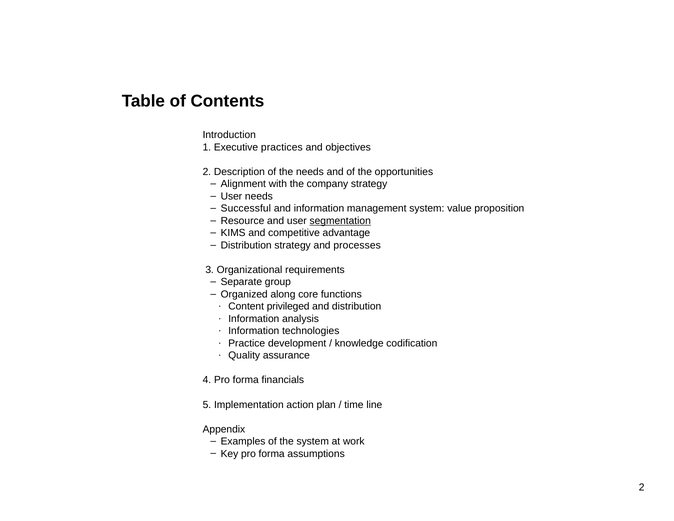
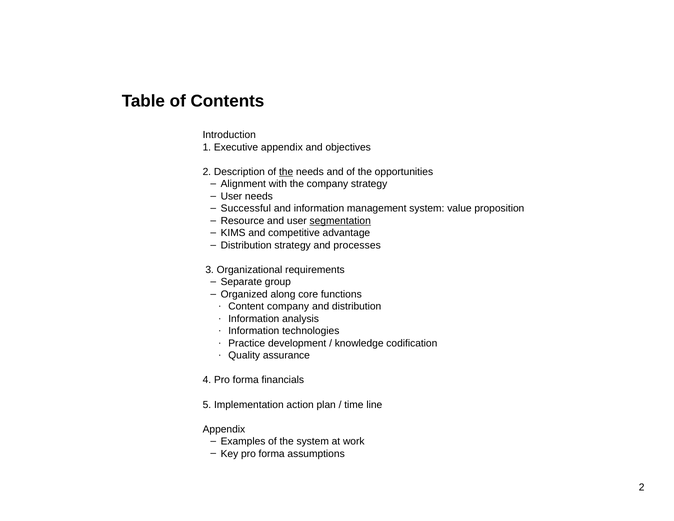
Executive practices: practices -> appendix
the at (286, 172) underline: none -> present
Content privileged: privileged -> company
